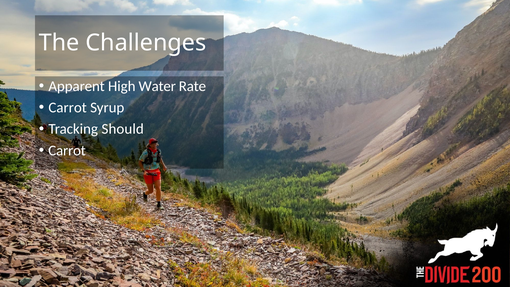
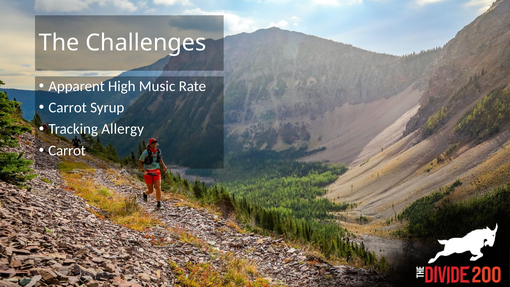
Water: Water -> Music
Should: Should -> Allergy
